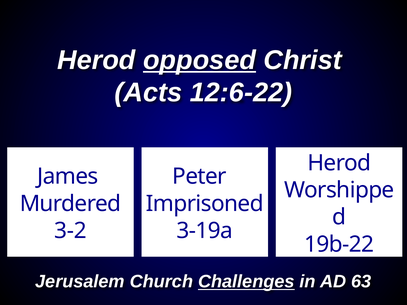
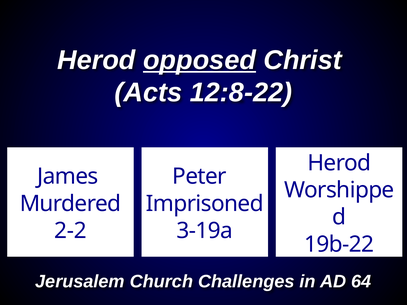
12:6-22: 12:6-22 -> 12:8-22
3-2: 3-2 -> 2-2
Challenges underline: present -> none
63: 63 -> 64
